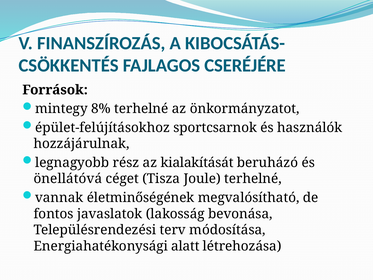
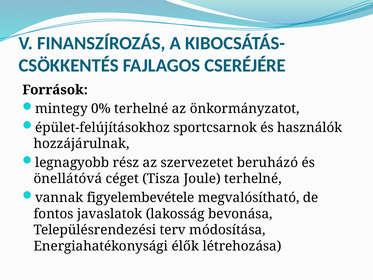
8%: 8% -> 0%
kialakítását: kialakítását -> szervezetet
életminőségének: életminőségének -> figyelembevétele
alatt: alatt -> élők
